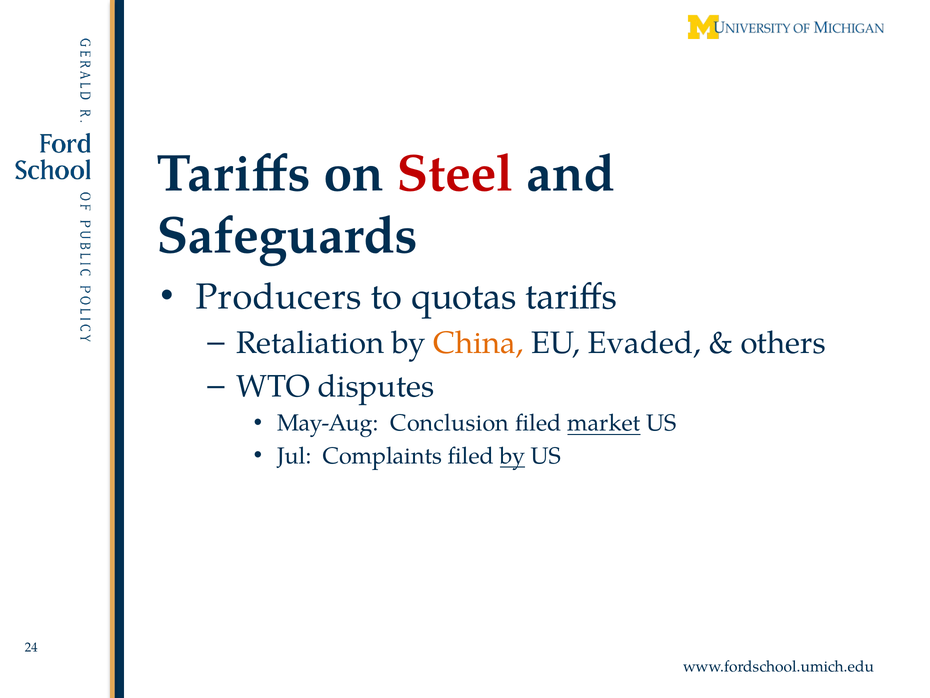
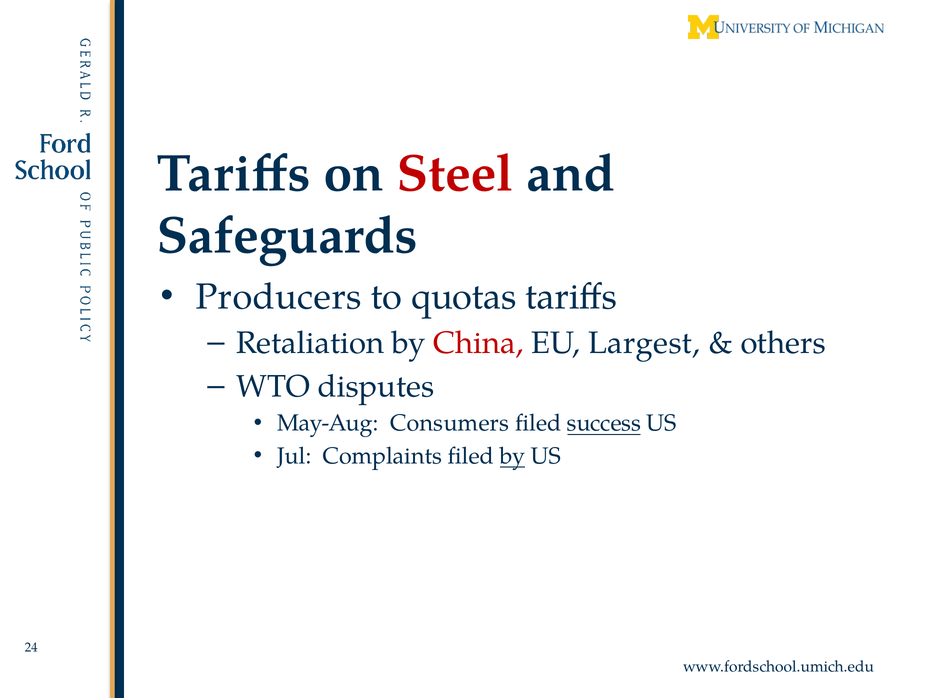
China colour: orange -> red
Evaded: Evaded -> Largest
Conclusion: Conclusion -> Consumers
market: market -> success
